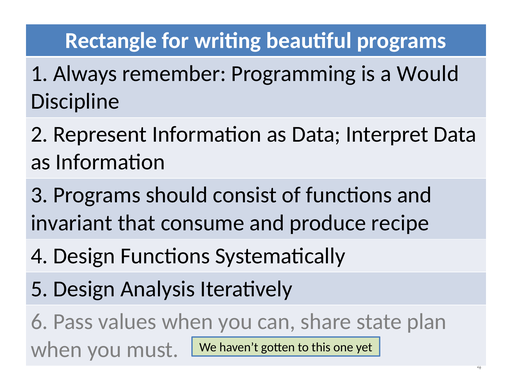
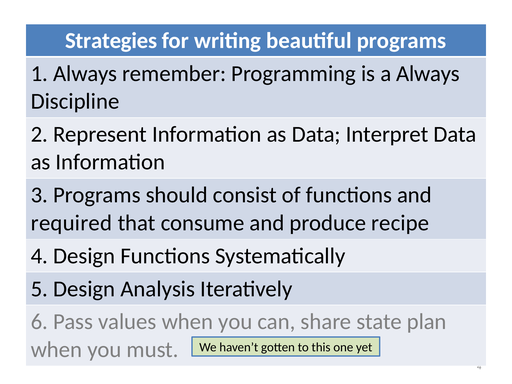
Rectangle: Rectangle -> Strategies
a Would: Would -> Always
invariant: invariant -> required
